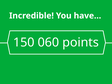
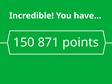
060: 060 -> 871
